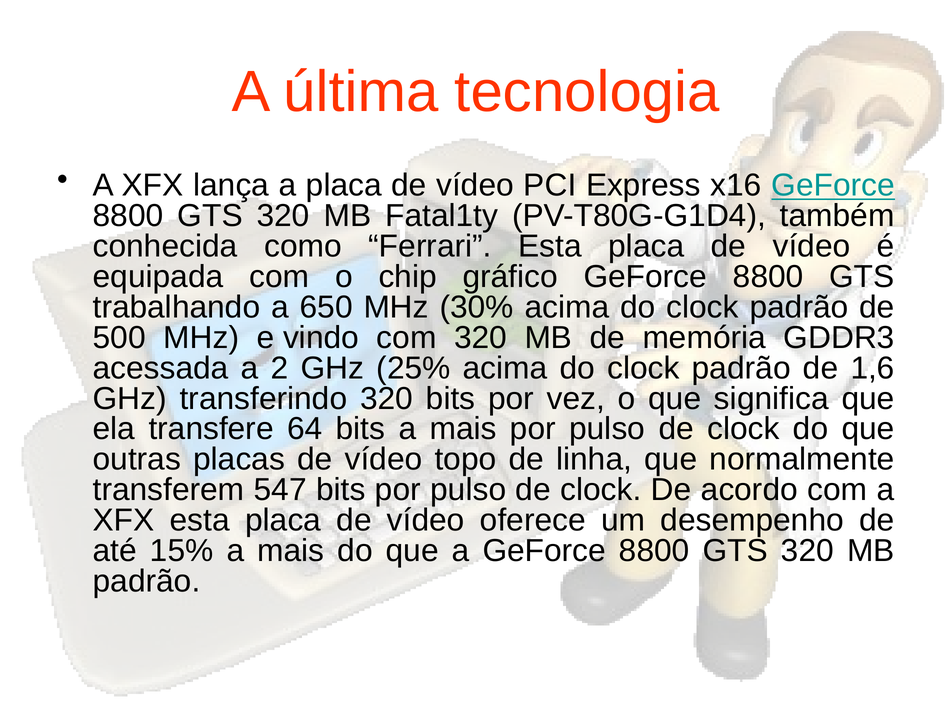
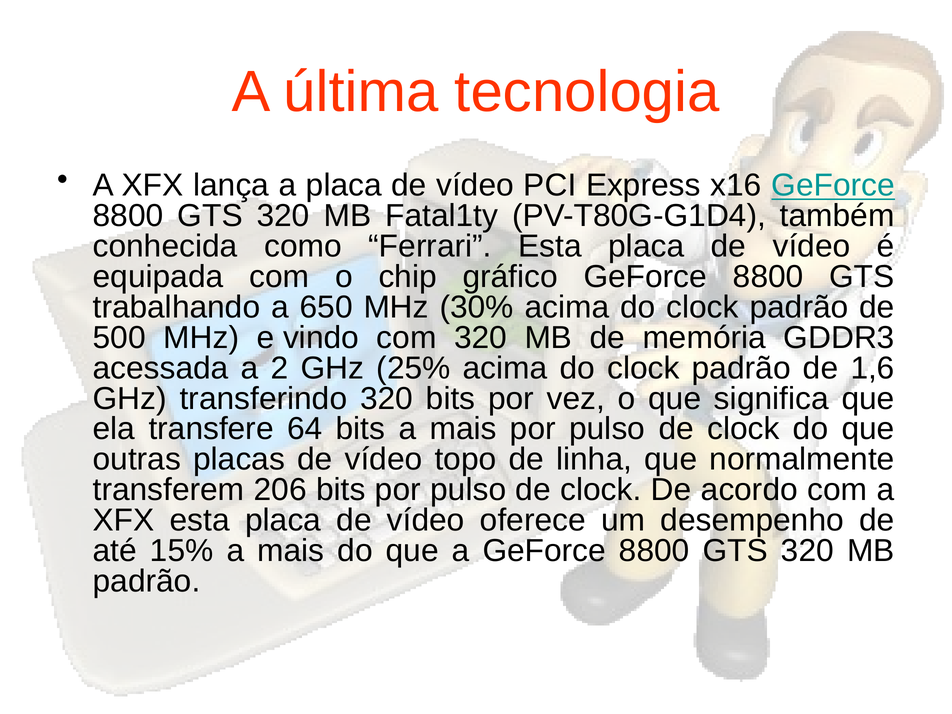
547: 547 -> 206
